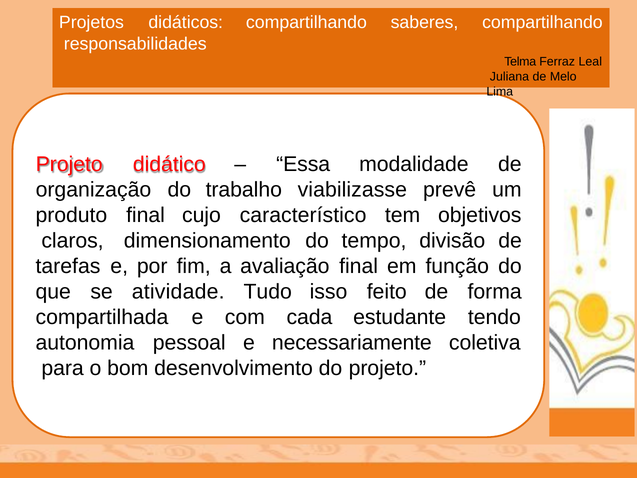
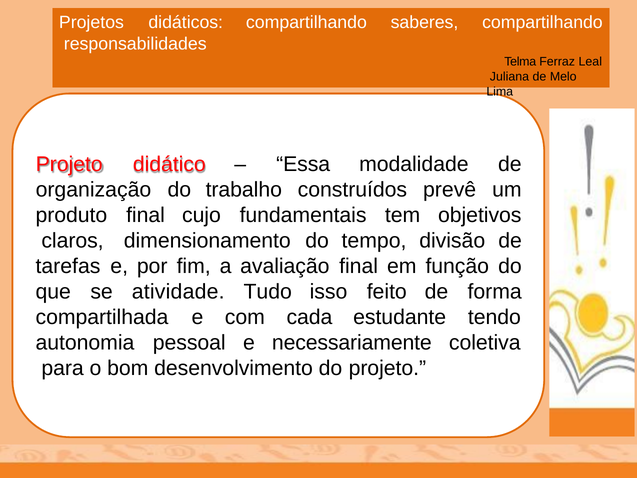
viabilizasse: viabilizasse -> construídos
característico: característico -> fundamentais
